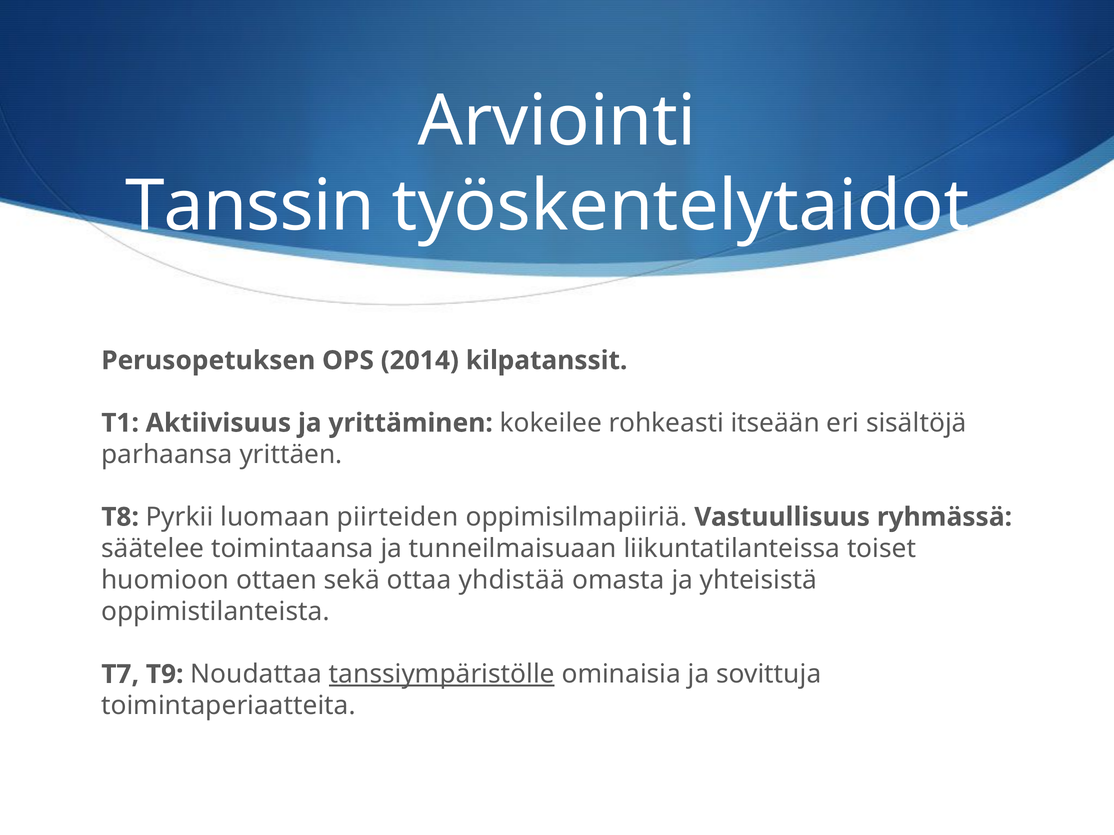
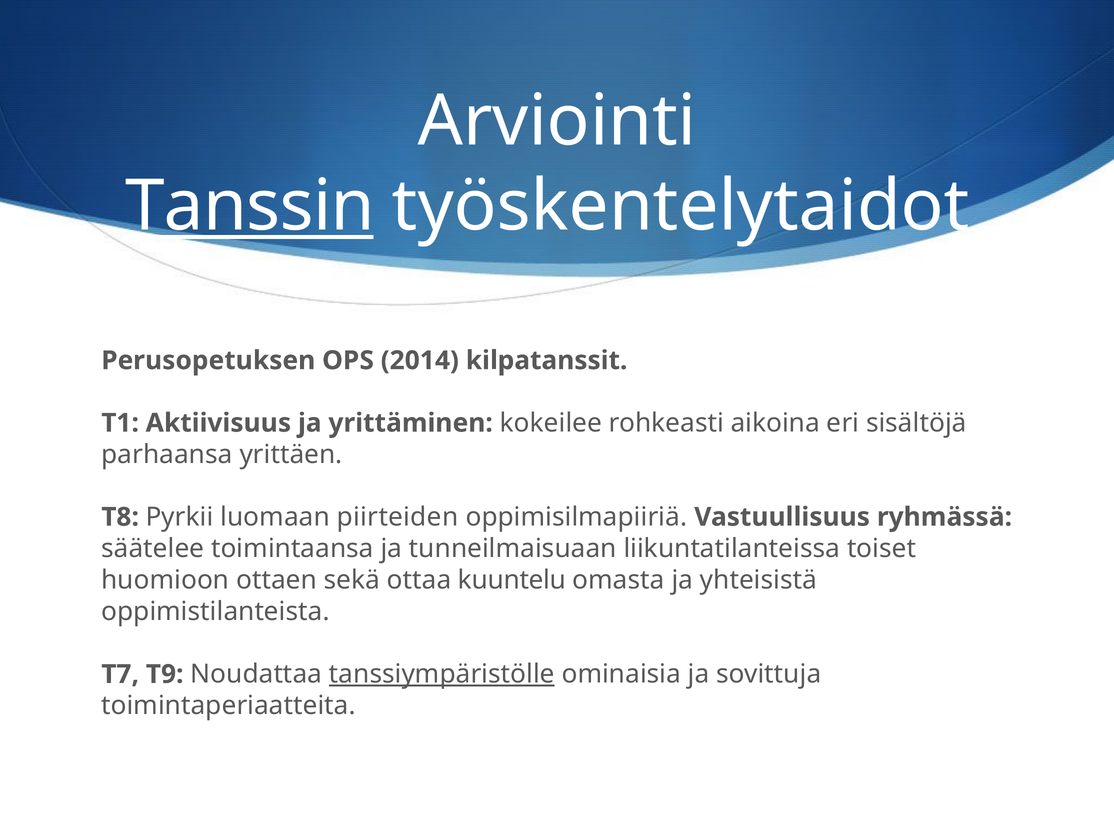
Tanssin underline: none -> present
itseään: itseään -> aikoina
yhdistää: yhdistää -> kuuntelu
